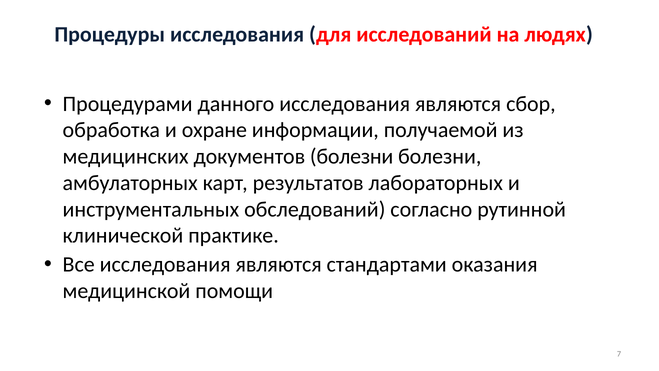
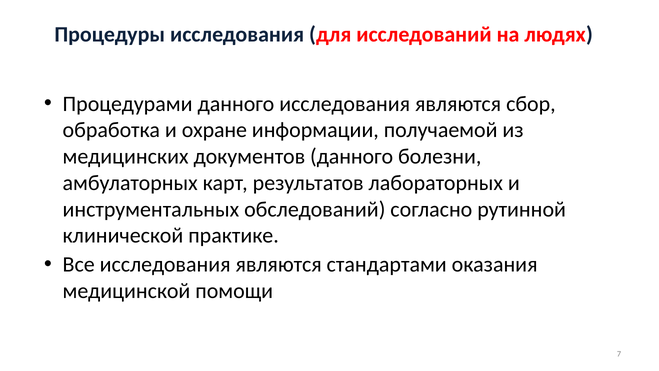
документов болезни: болезни -> данного
